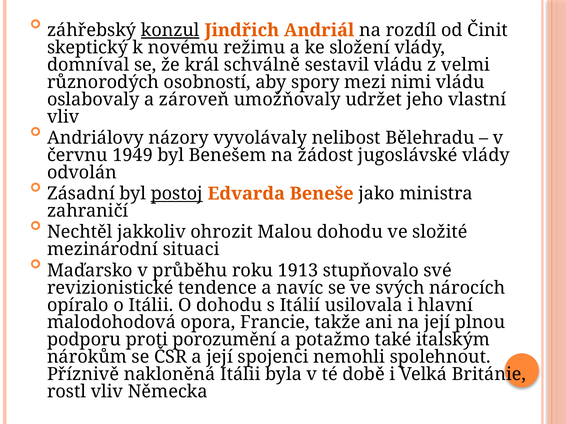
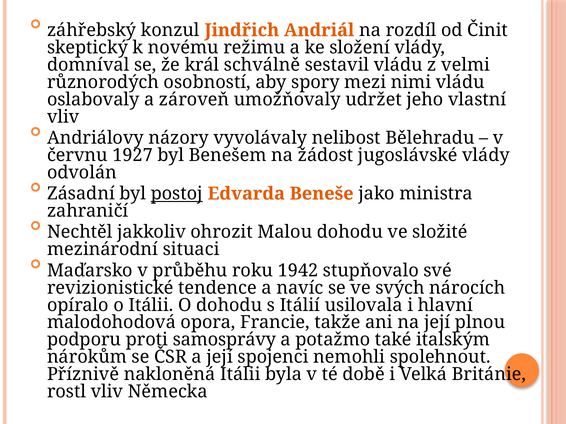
konzul underline: present -> none
1949: 1949 -> 1927
1913: 1913 -> 1942
porozumění: porozumění -> samosprávy
